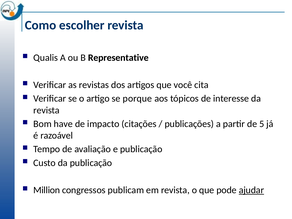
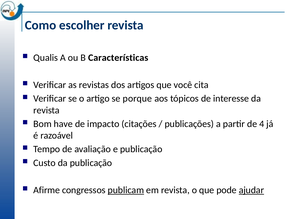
Representative: Representative -> Características
5: 5 -> 4
Million: Million -> Afirme
publicam underline: none -> present
